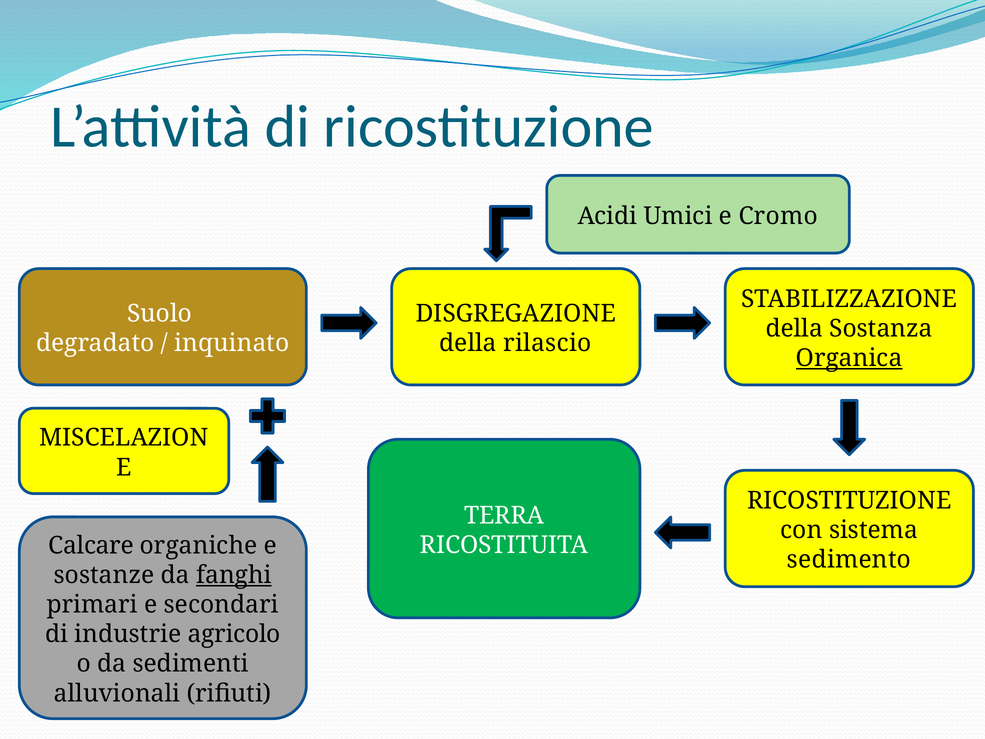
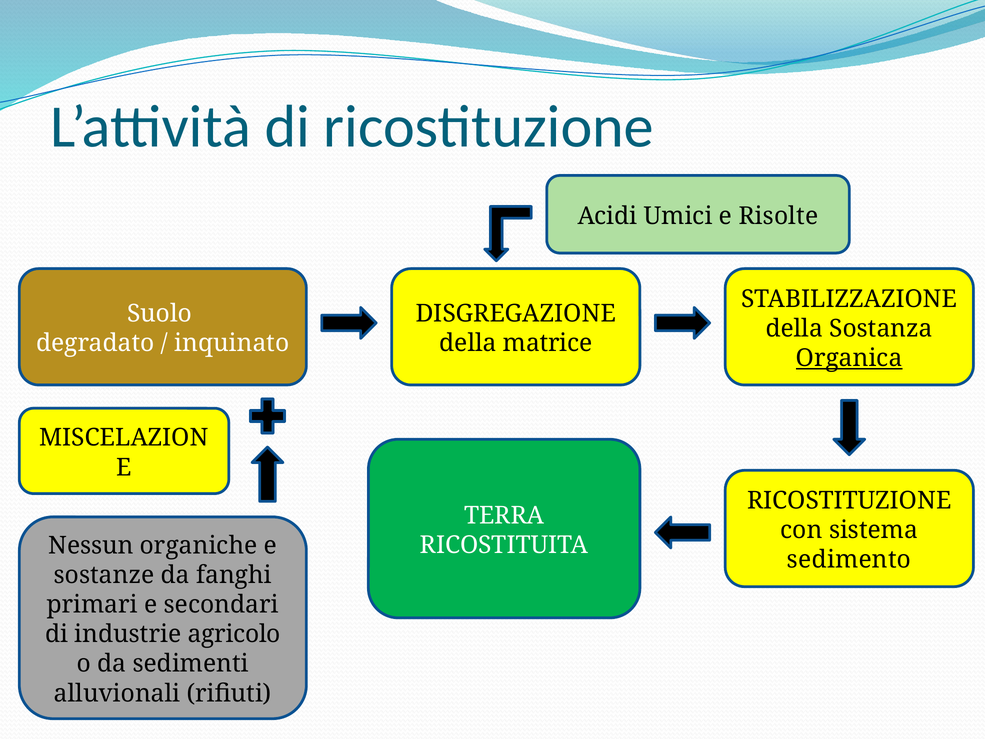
Cromo: Cromo -> Risolte
rilascio: rilascio -> matrice
Calcare: Calcare -> Nessun
fanghi underline: present -> none
